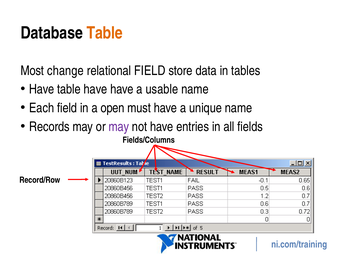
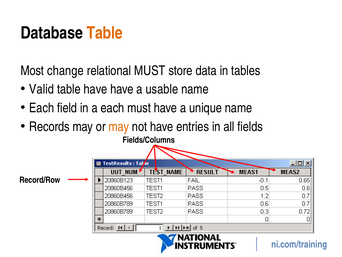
relational FIELD: FIELD -> MUST
Have at (42, 89): Have -> Valid
a open: open -> each
may at (119, 126) colour: purple -> orange
